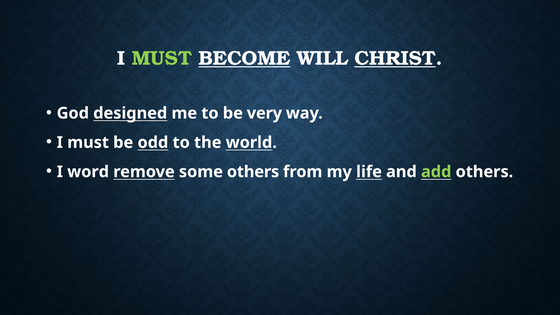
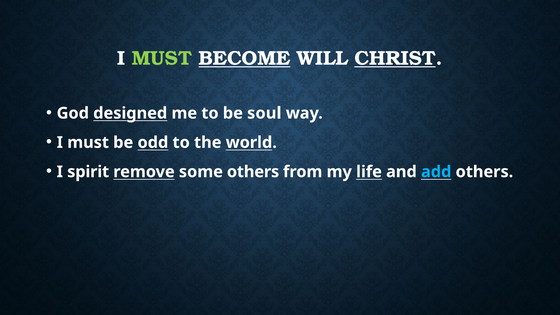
very: very -> soul
word: word -> spirit
add colour: light green -> light blue
